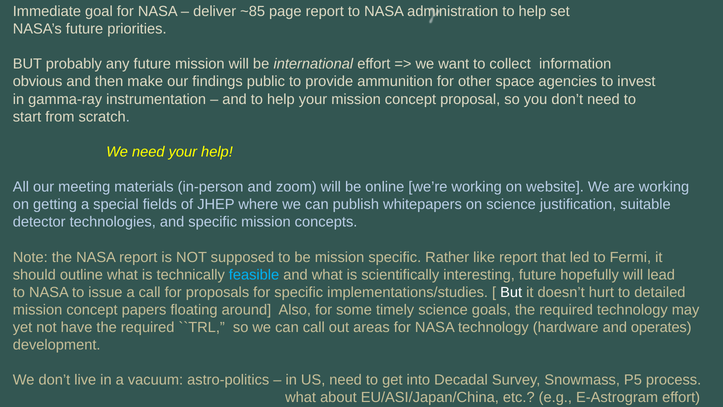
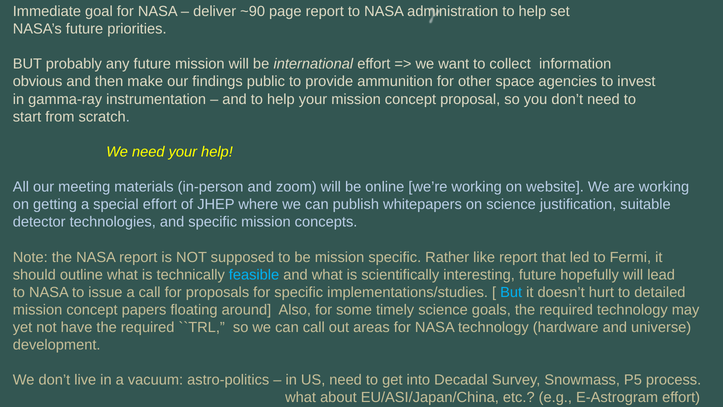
~85: ~85 -> ~90
special fields: fields -> effort
But at (511, 292) colour: white -> light blue
operates: operates -> universe
